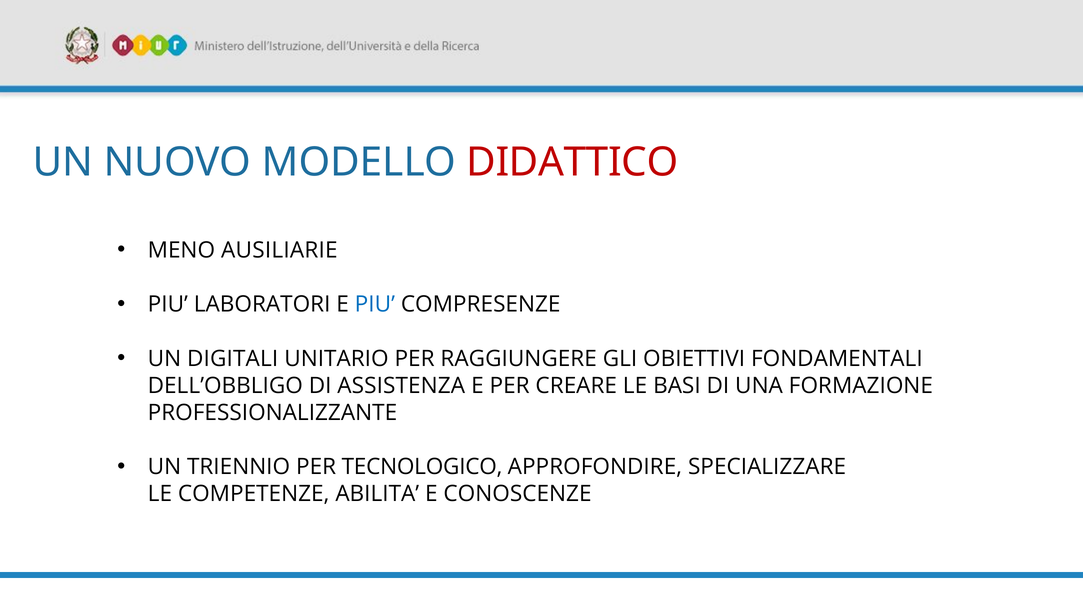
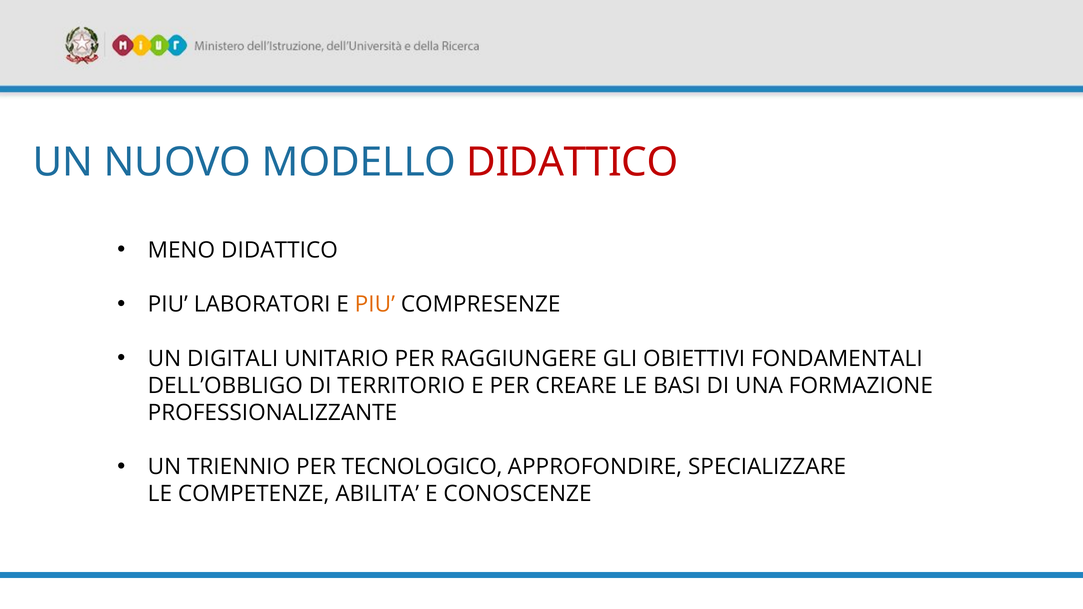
MENO AUSILIARIE: AUSILIARIE -> DIDATTICO
PIU at (375, 305) colour: blue -> orange
ASSISTENZA: ASSISTENZA -> TERRITORIO
